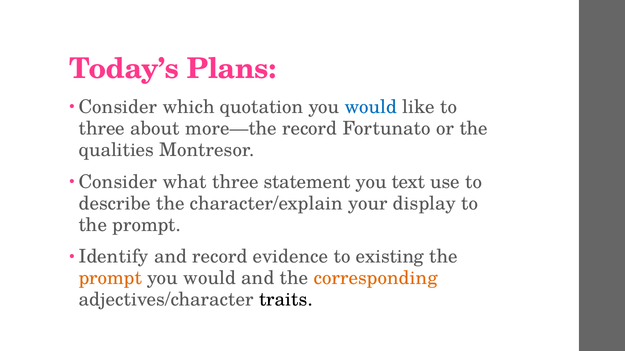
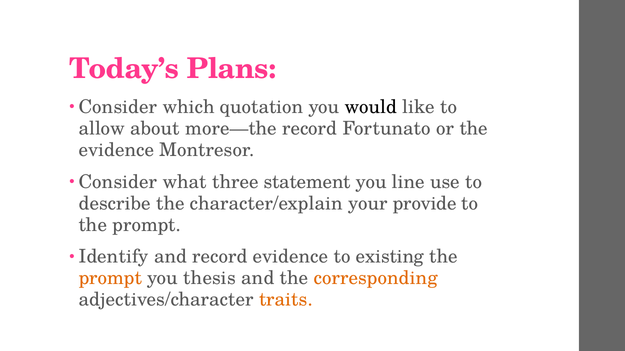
would at (371, 107) colour: blue -> black
three at (102, 129): three -> allow
qualities at (116, 150): qualities -> evidence
text: text -> line
display: display -> provide
would at (210, 279): would -> thesis
traits colour: black -> orange
